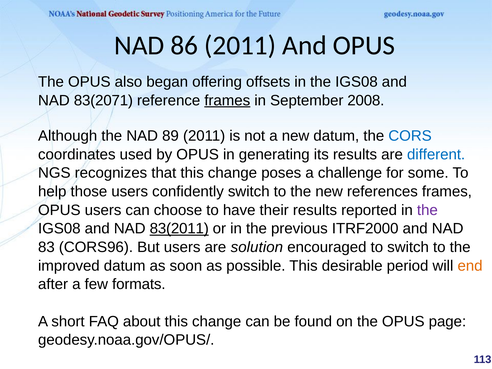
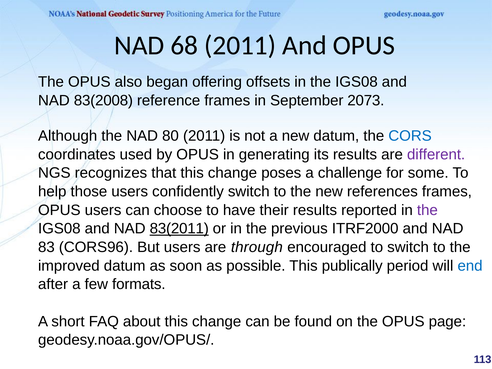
86: 86 -> 68
83(2071: 83(2071 -> 83(2008
frames at (227, 100) underline: present -> none
2008: 2008 -> 2073
89: 89 -> 80
different colour: blue -> purple
solution: solution -> through
desirable: desirable -> publically
end colour: orange -> blue
